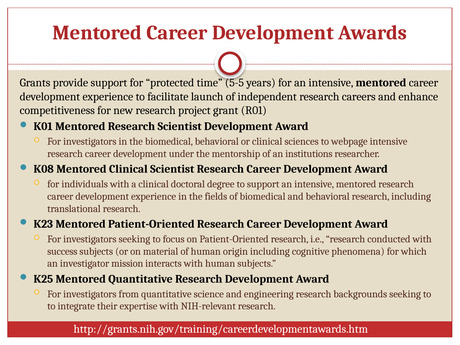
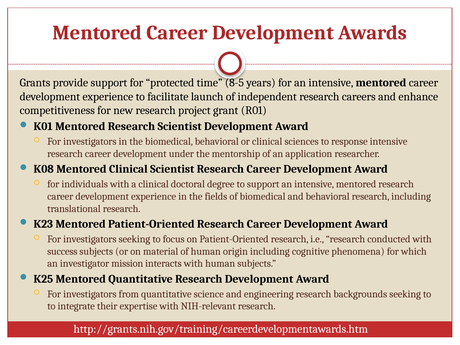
5-5: 5-5 -> 8-5
webpage: webpage -> response
institutions: institutions -> application
